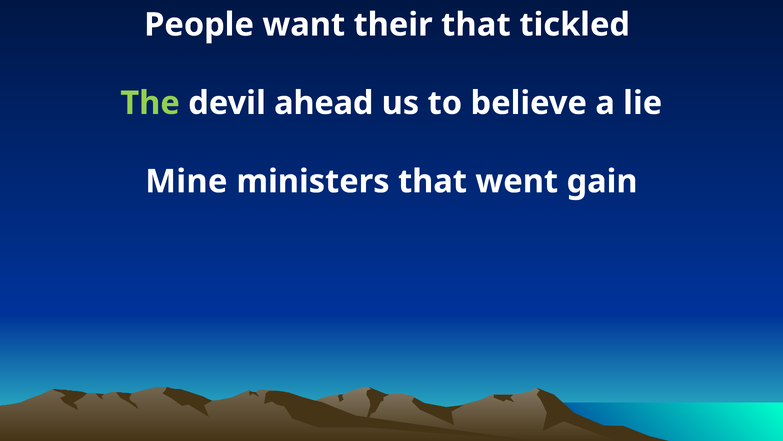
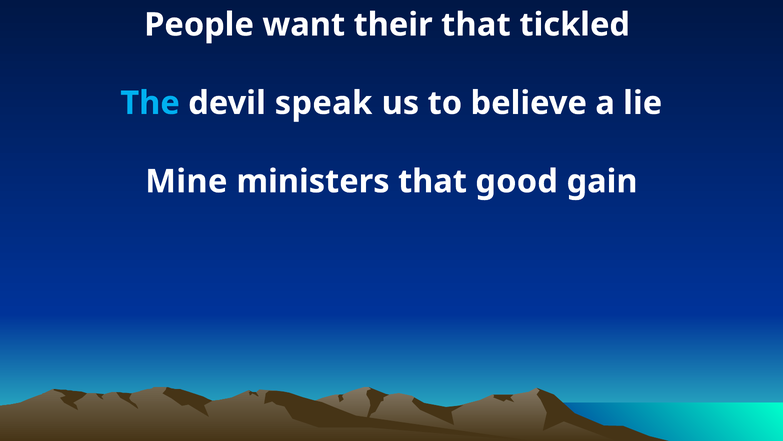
The colour: light green -> light blue
ahead: ahead -> speak
went: went -> good
